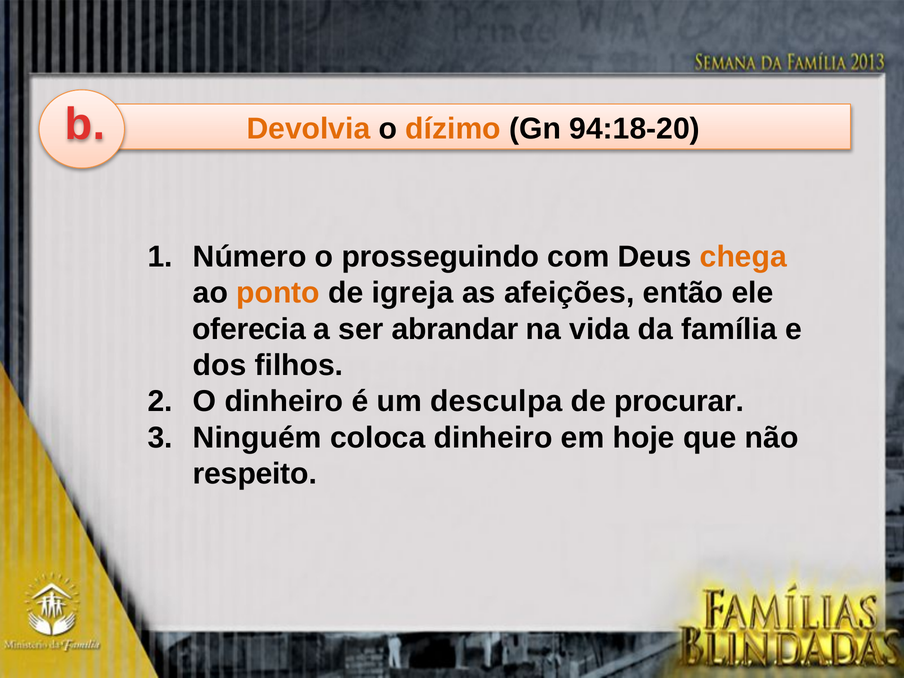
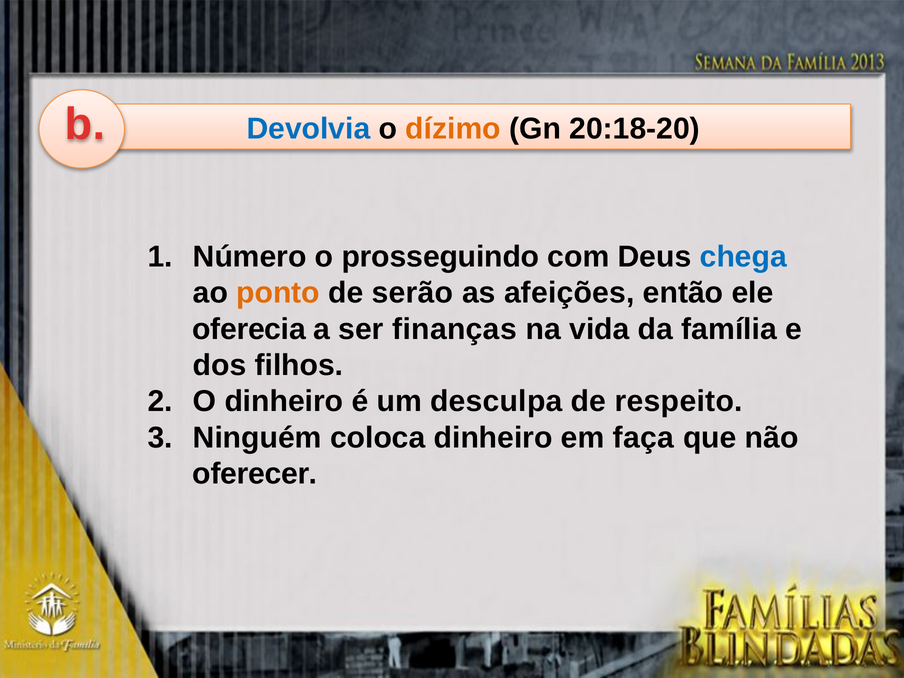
Devolvia colour: orange -> blue
94:18-20: 94:18-20 -> 20:18-20
chega colour: orange -> blue
igreja: igreja -> serão
abrandar: abrandar -> finanças
procurar: procurar -> respeito
hoje: hoje -> faça
respeito: respeito -> oferecer
